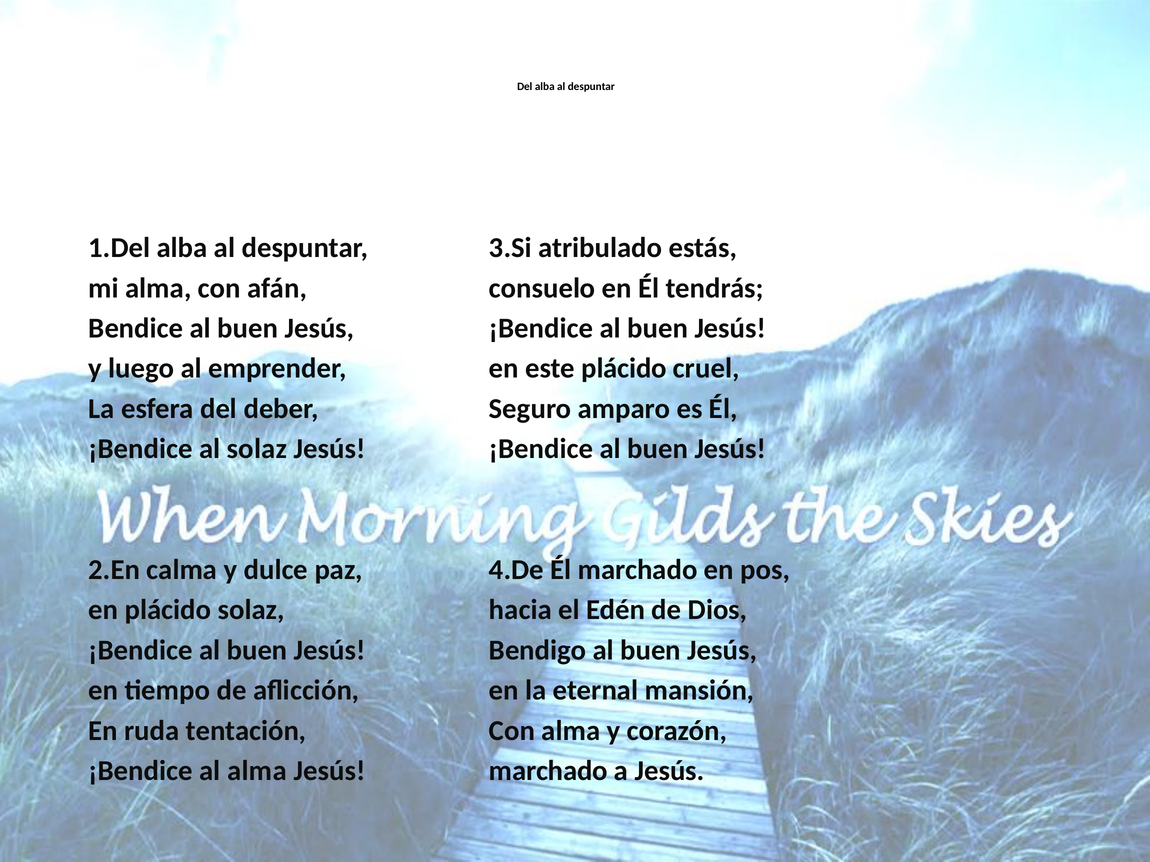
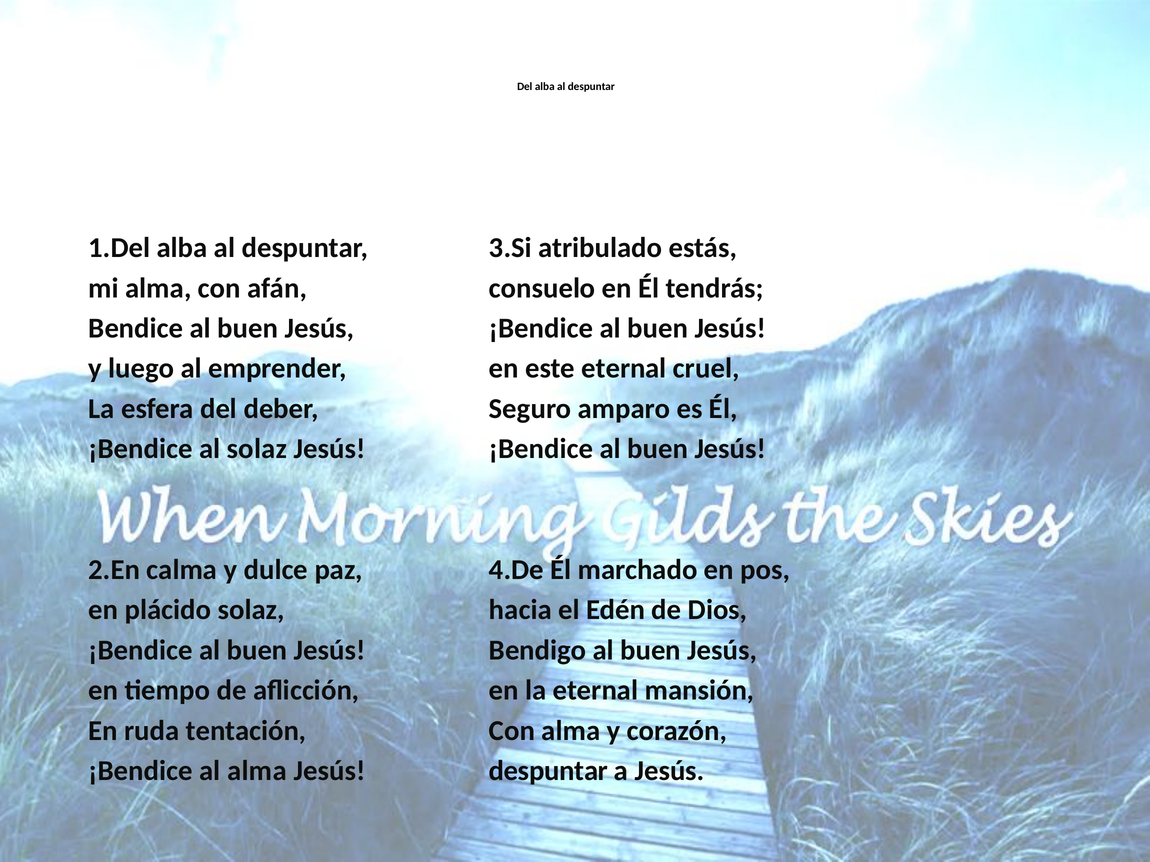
este plácido: plácido -> eternal
marchado at (548, 771): marchado -> despuntar
